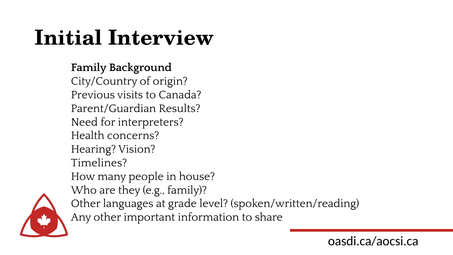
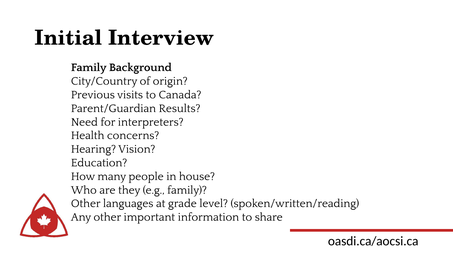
Timelines: Timelines -> Education
